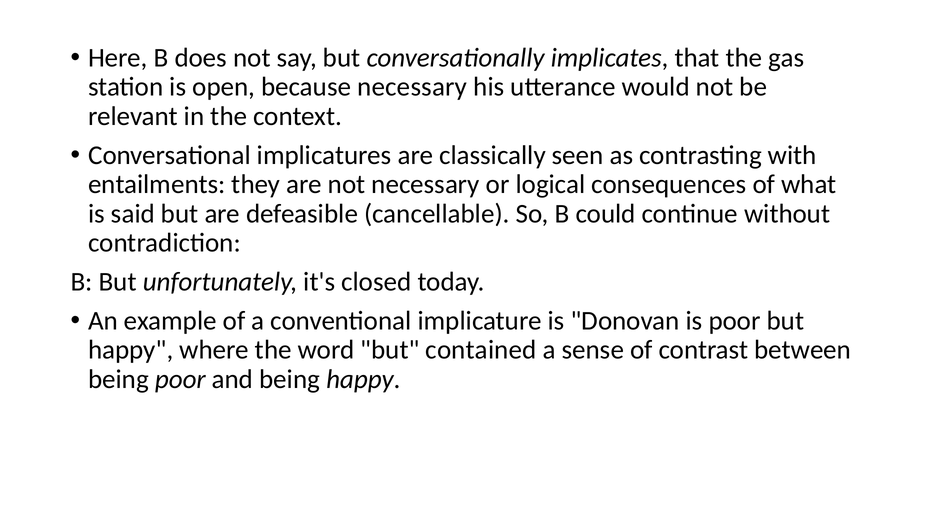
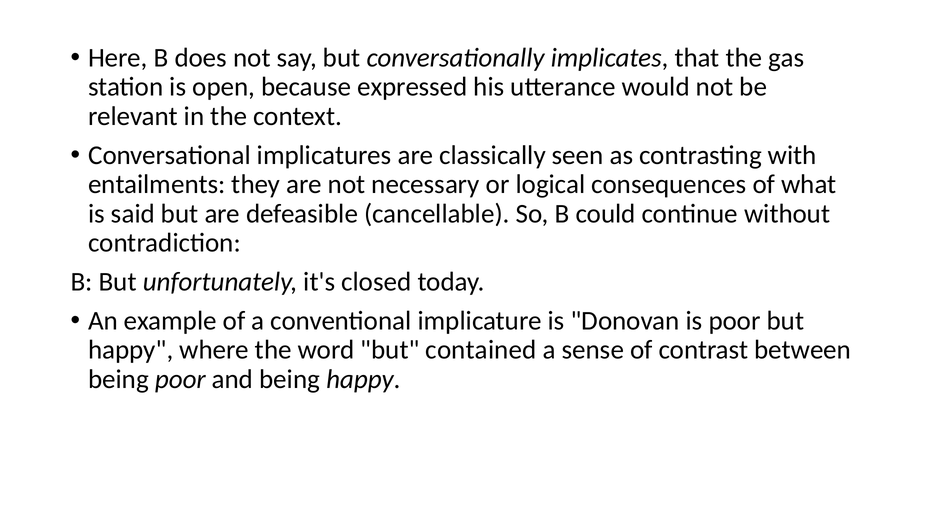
because necessary: necessary -> expressed
